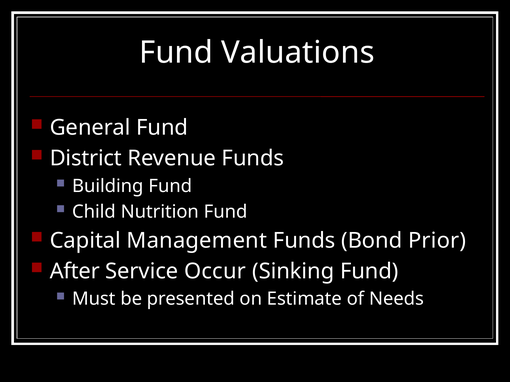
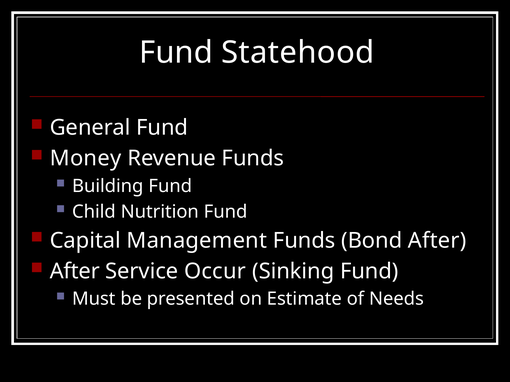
Valuations: Valuations -> Statehood
District: District -> Money
Bond Prior: Prior -> After
